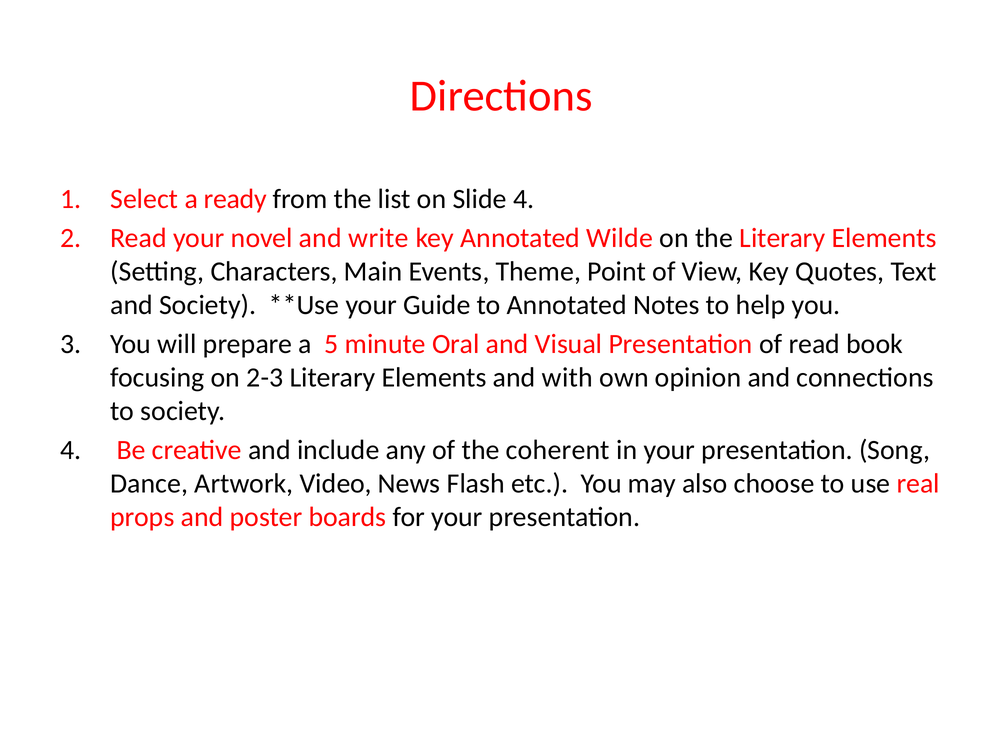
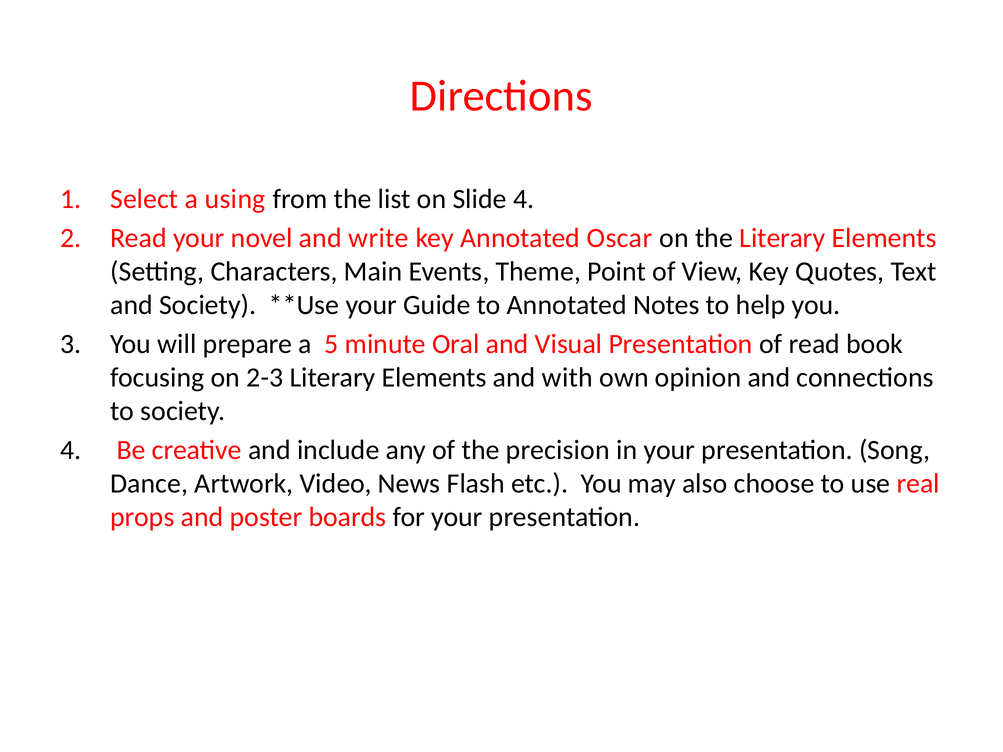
ready: ready -> using
Wilde: Wilde -> Oscar
coherent: coherent -> precision
